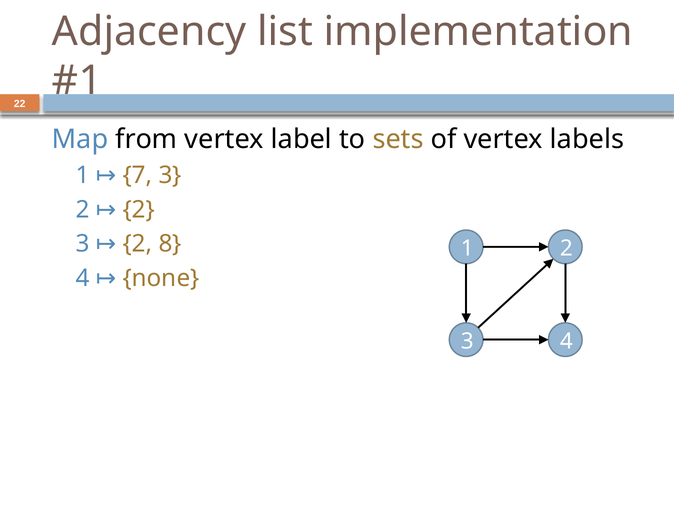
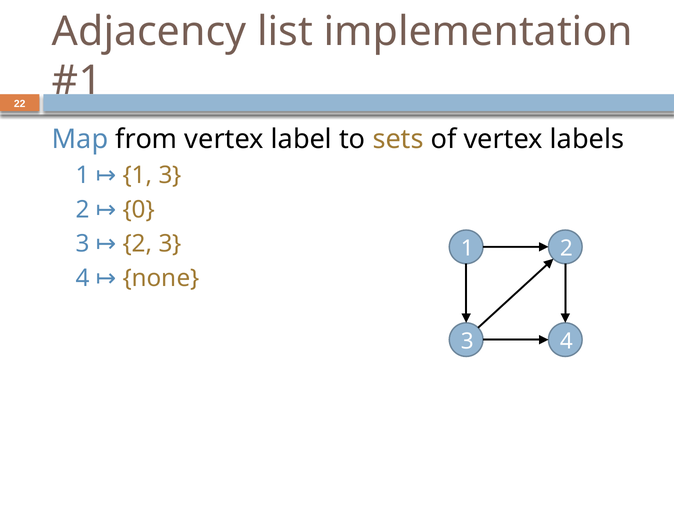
7 at (137, 175): 7 -> 1
2 at (139, 210): 2 -> 0
8 at (170, 244): 8 -> 3
